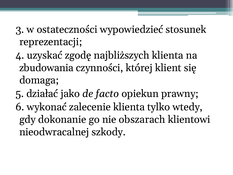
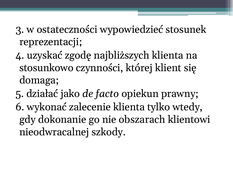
zbudowania: zbudowania -> stosunkowo
